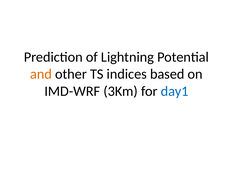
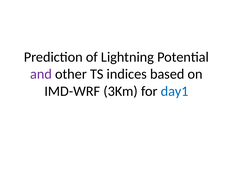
and colour: orange -> purple
